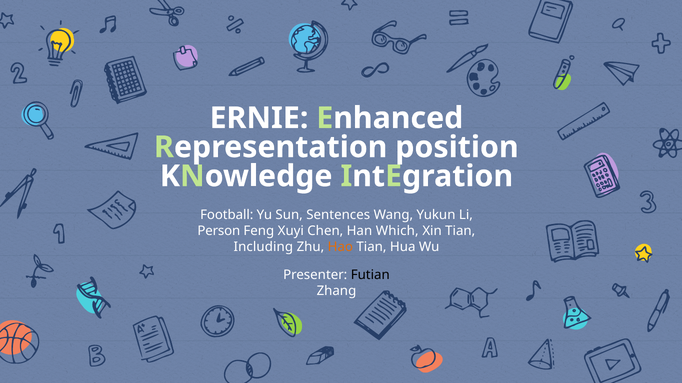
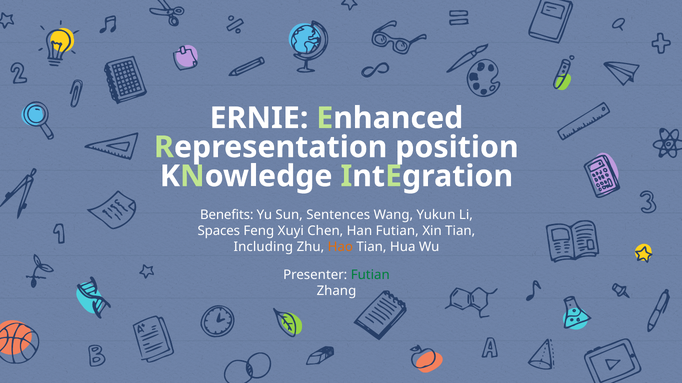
Football: Football -> Benefits
Person: Person -> Spaces
Han Which: Which -> Futian
Futian at (370, 275) colour: black -> green
